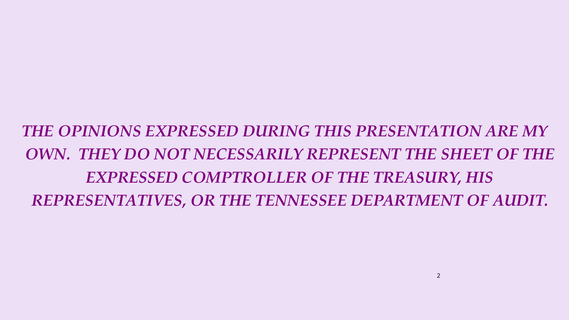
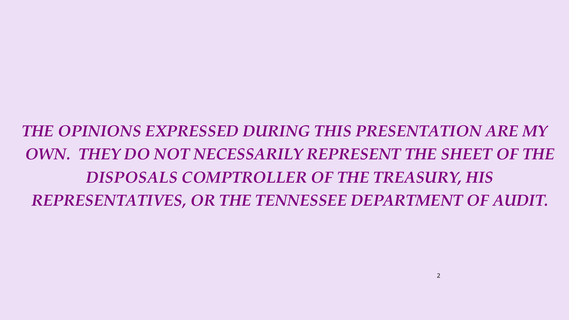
EXPRESSED at (132, 177): EXPRESSED -> DISPOSALS
